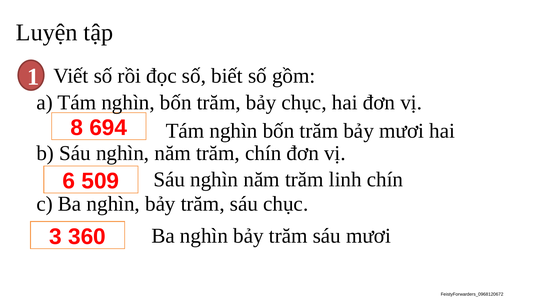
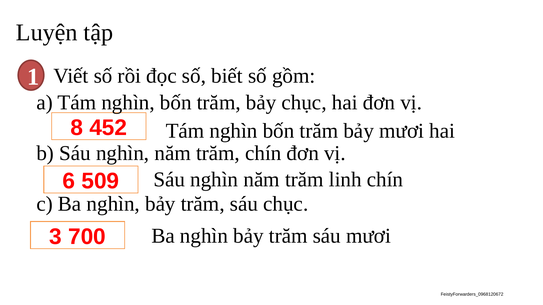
694: 694 -> 452
360: 360 -> 700
